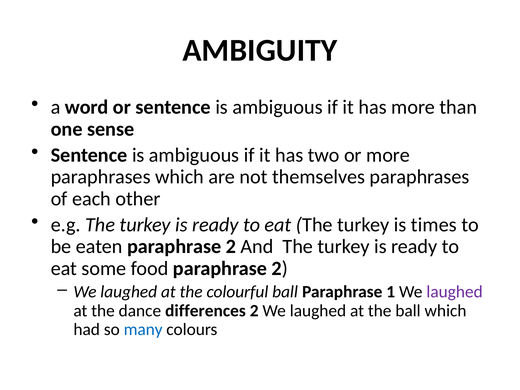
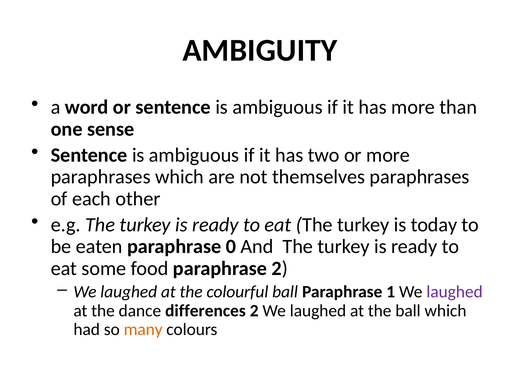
times: times -> today
eaten paraphrase 2: 2 -> 0
many colour: blue -> orange
